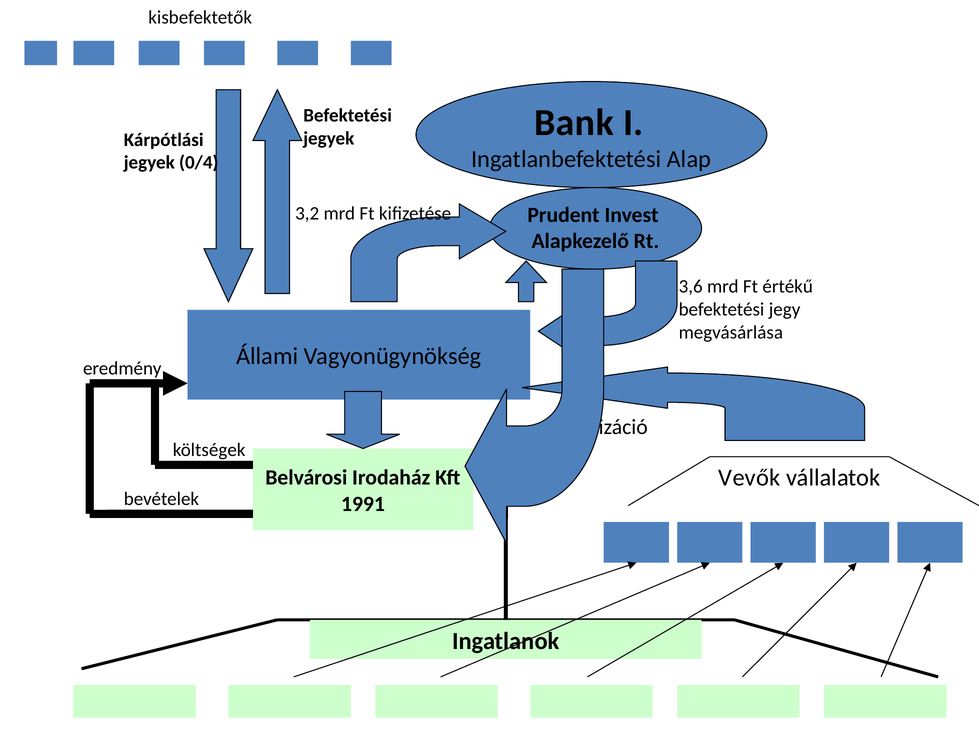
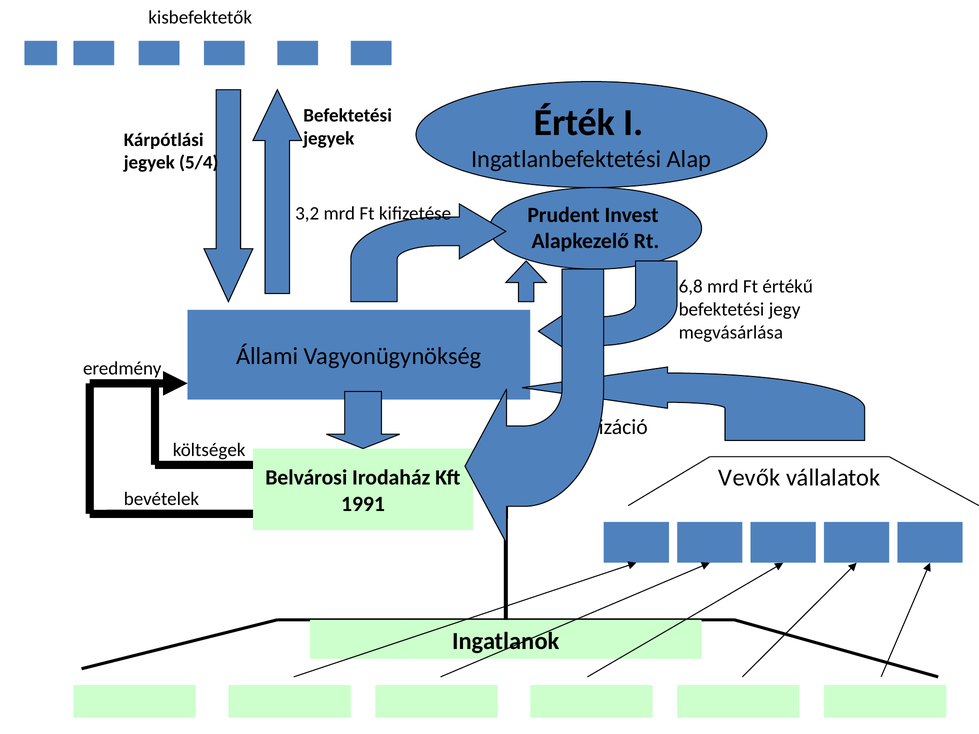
Bank: Bank -> Érték
0/4: 0/4 -> 5/4
3,6: 3,6 -> 6,8
